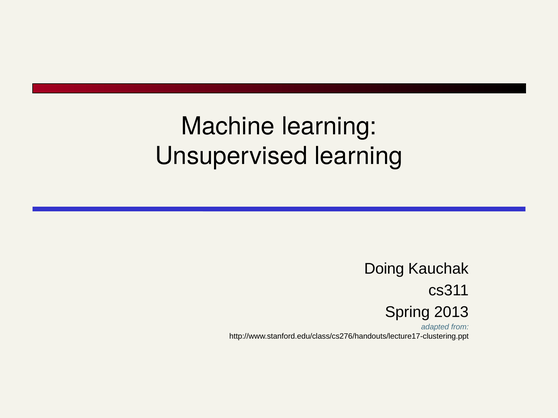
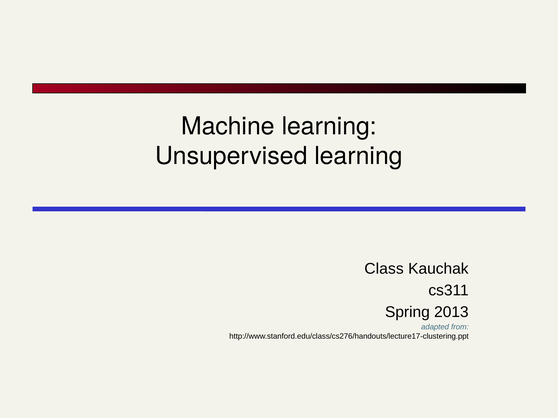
Doing: Doing -> Class
